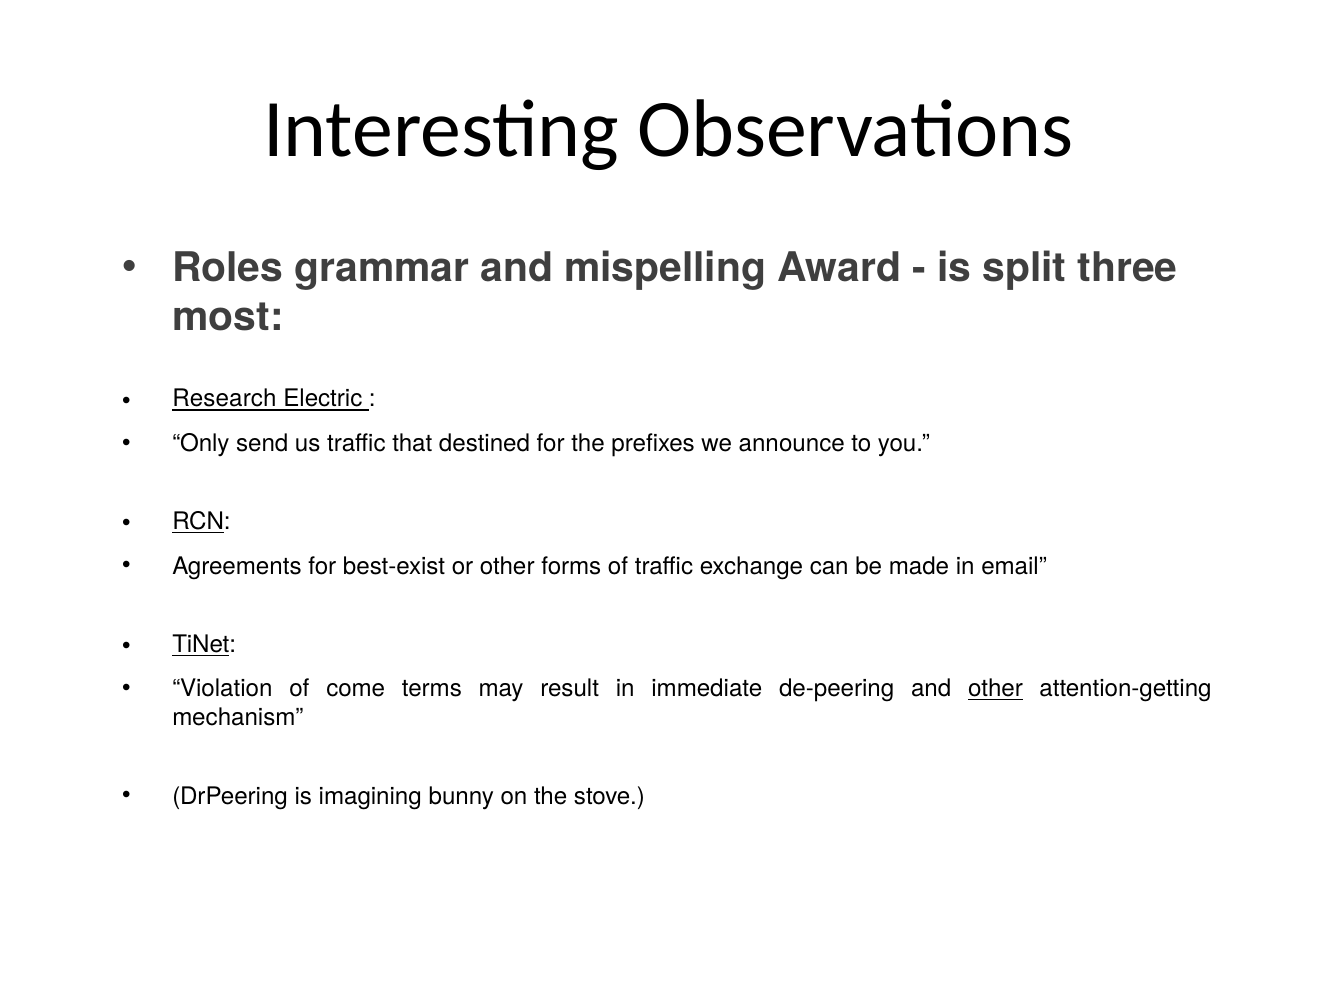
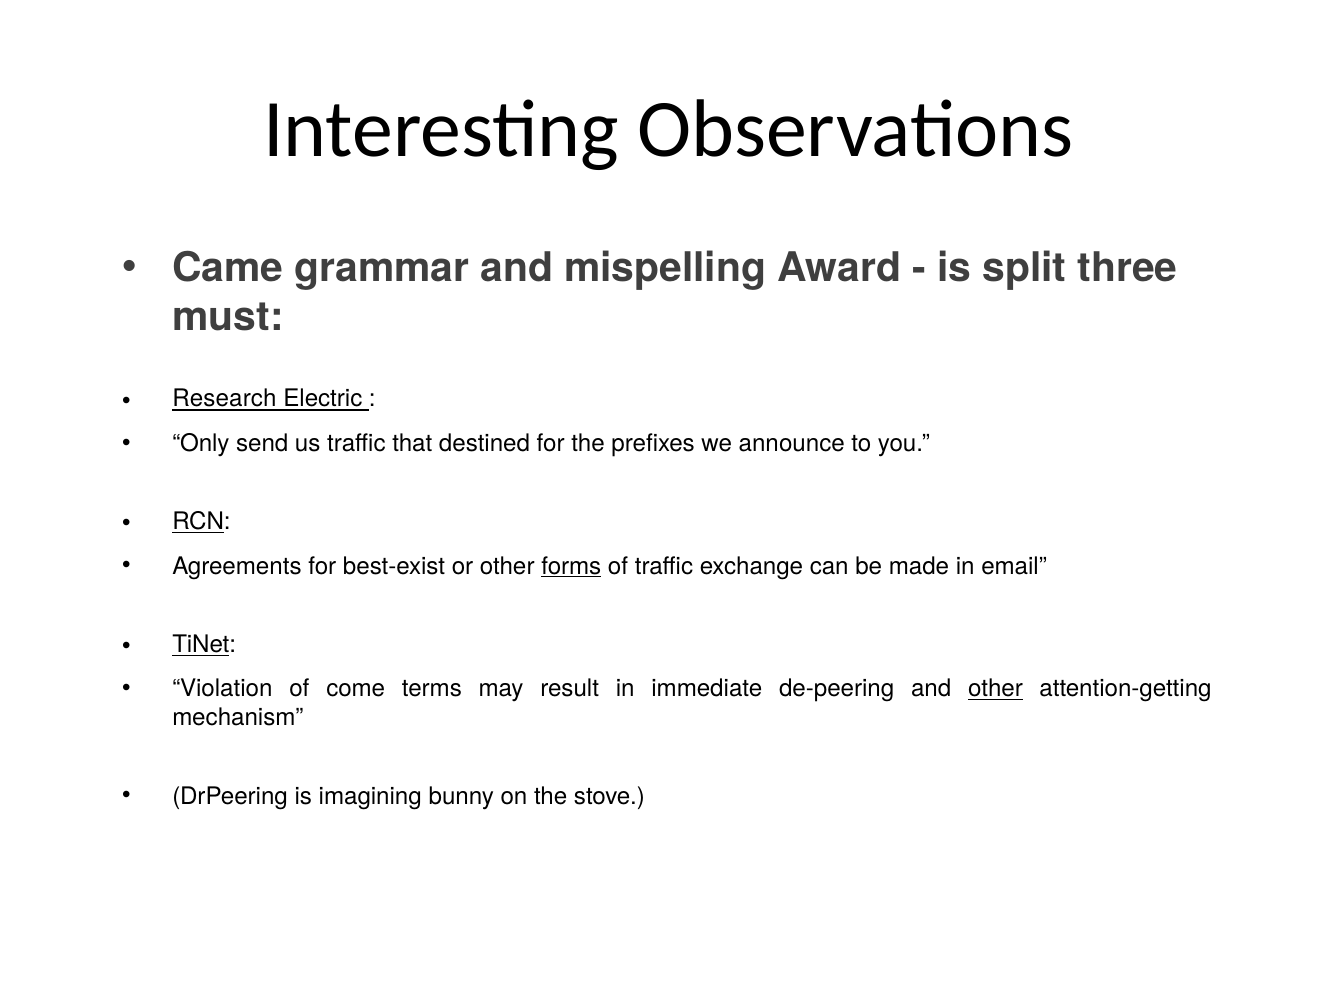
Roles: Roles -> Came
most: most -> must
forms underline: none -> present
